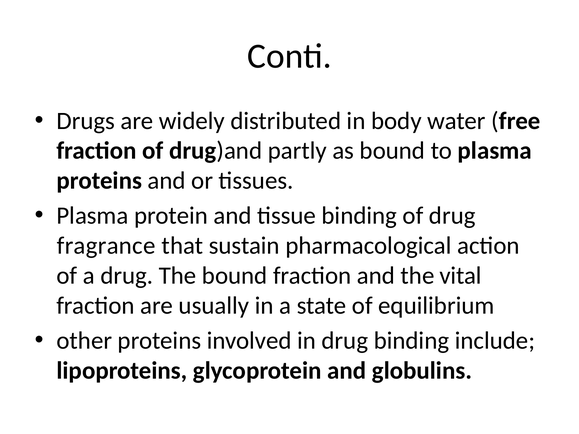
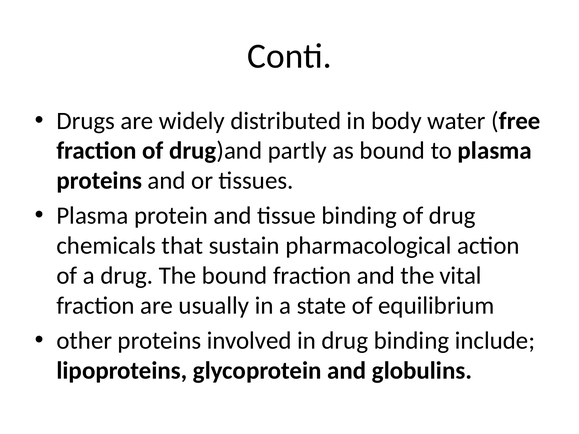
fragrance: fragrance -> chemicals
